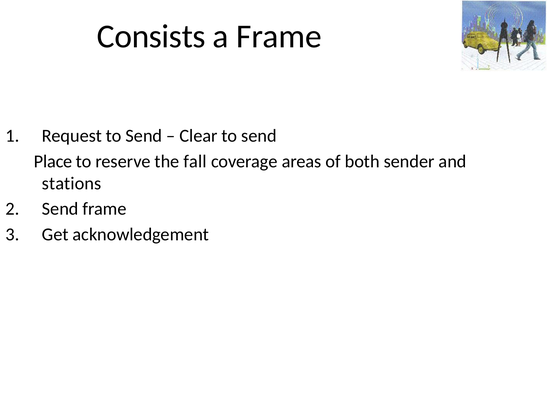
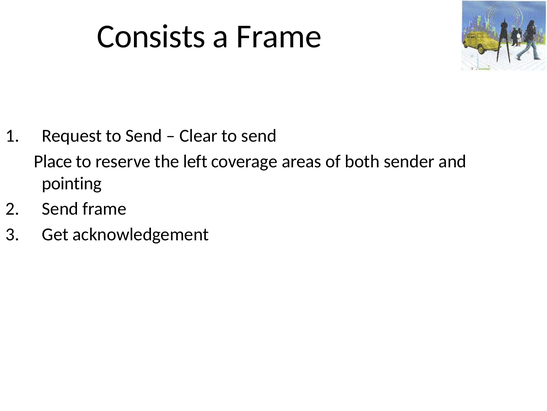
fall: fall -> left
stations: stations -> pointing
